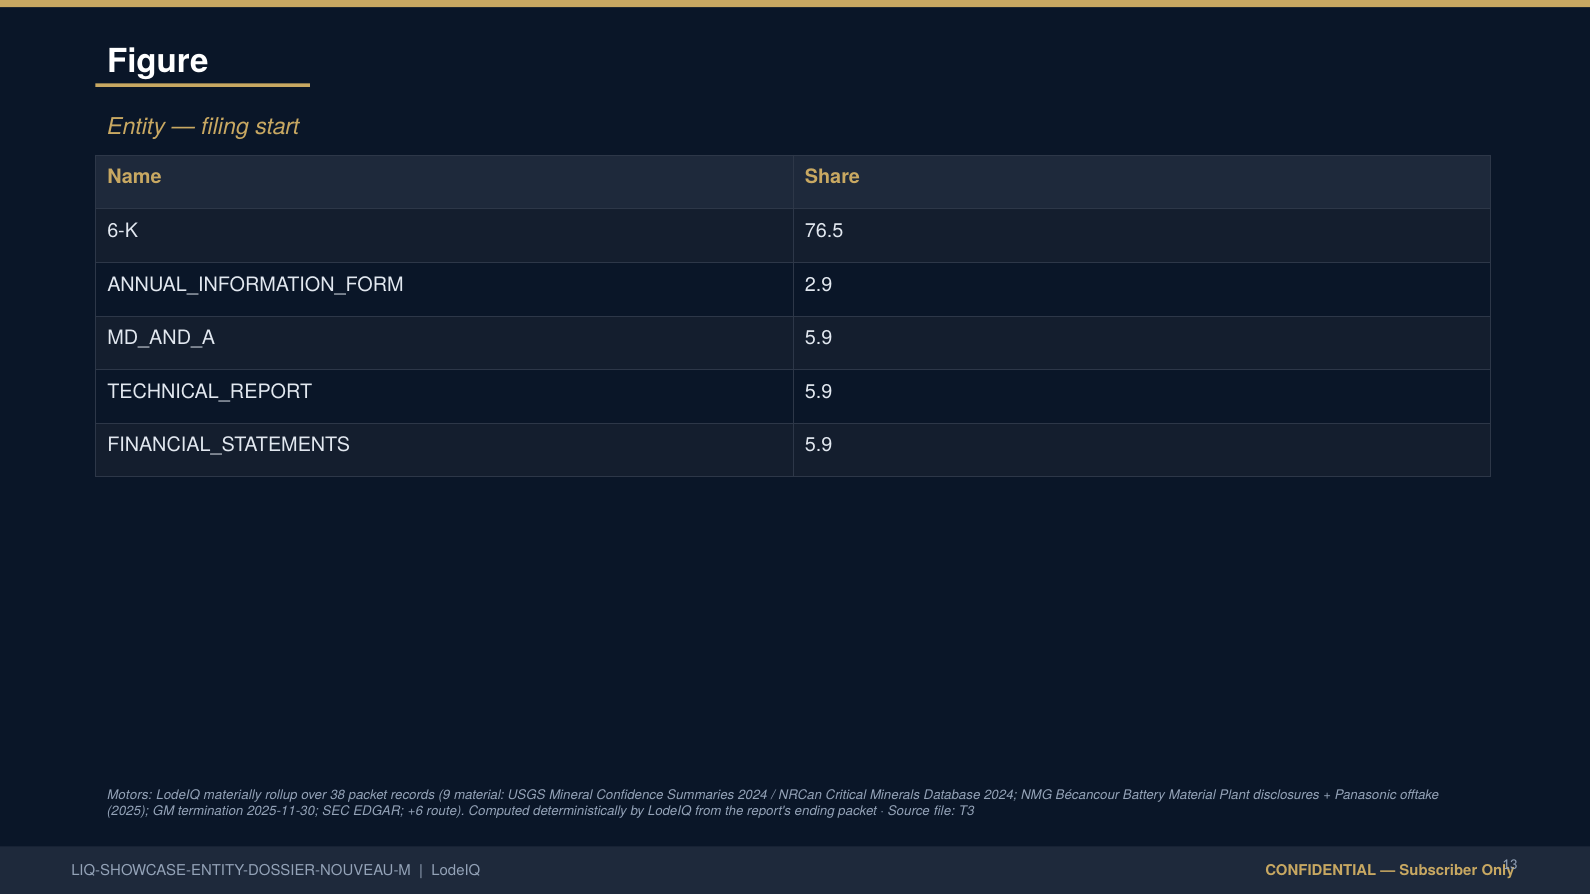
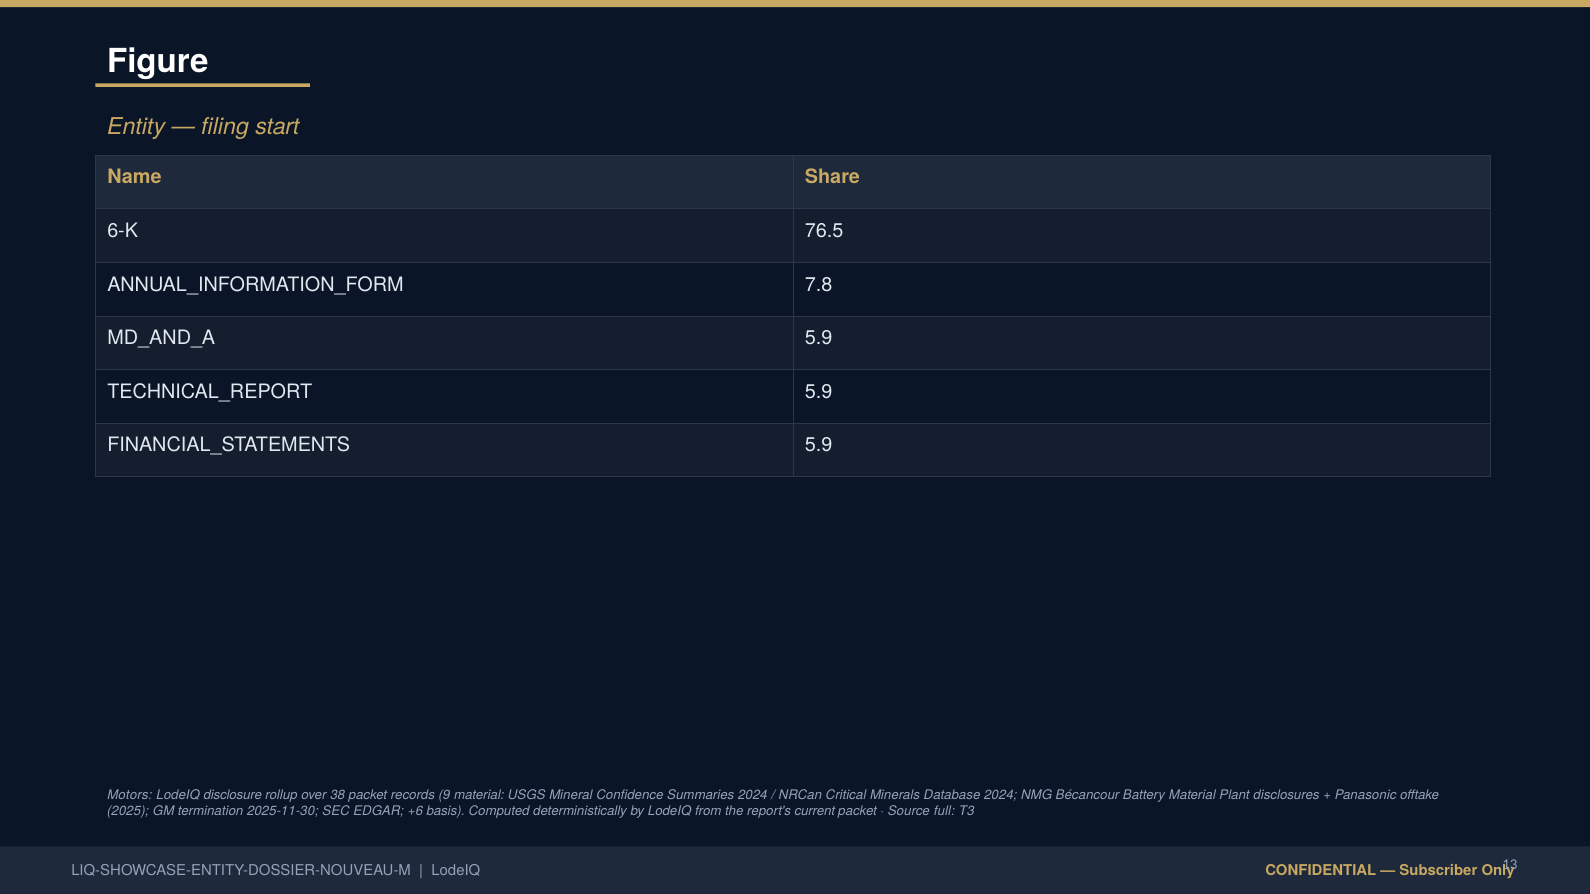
2.9: 2.9 -> 7.8
materially: materially -> disclosure
route: route -> basis
ending: ending -> current
file: file -> full
